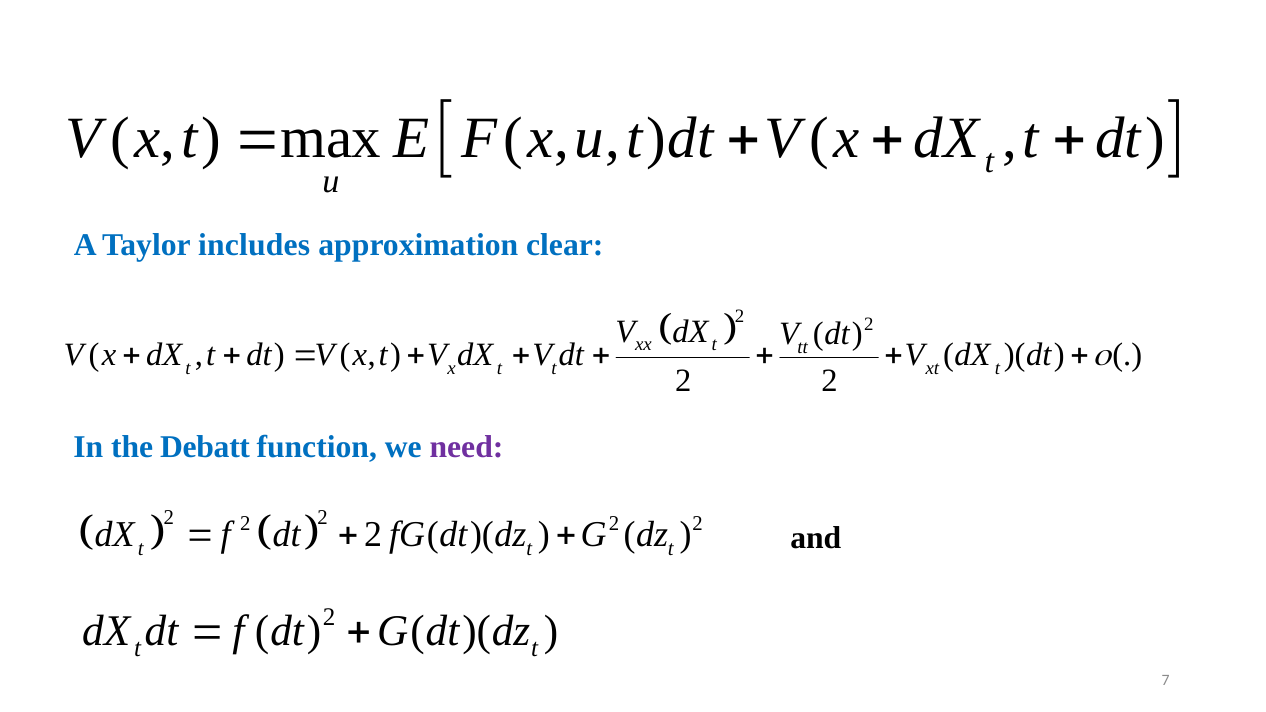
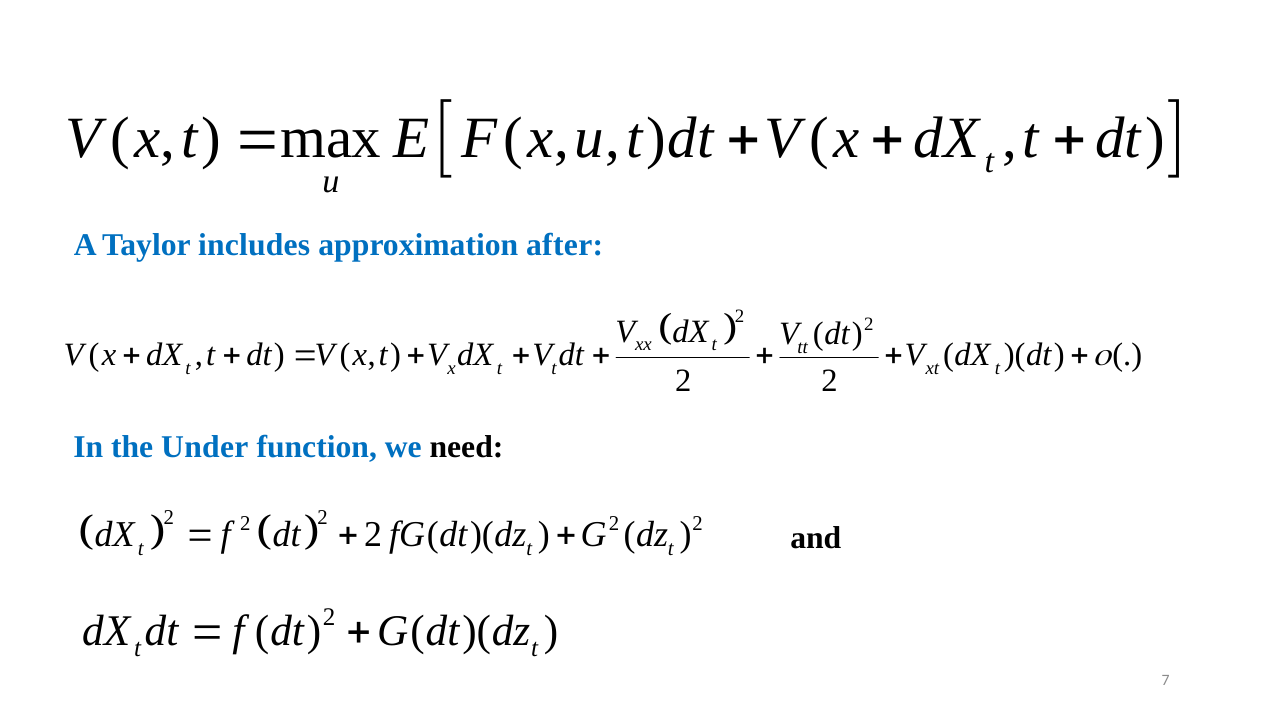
clear: clear -> after
Debatt: Debatt -> Under
need colour: purple -> black
